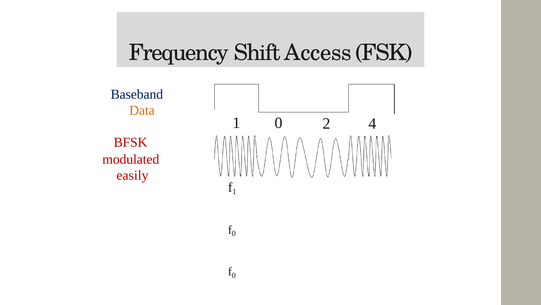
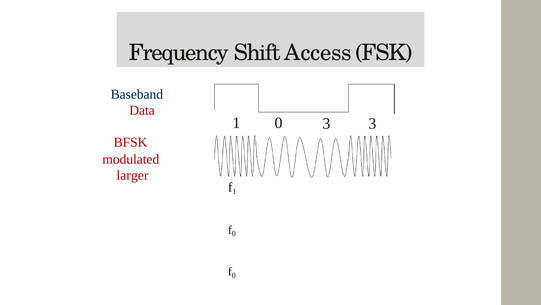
Data colour: orange -> red
0 2: 2 -> 3
1 4: 4 -> 3
easily: easily -> larger
